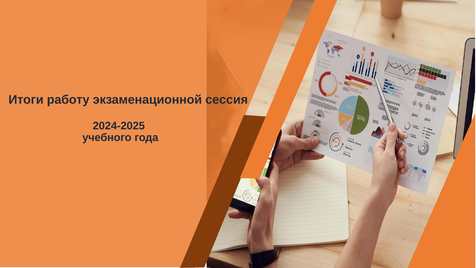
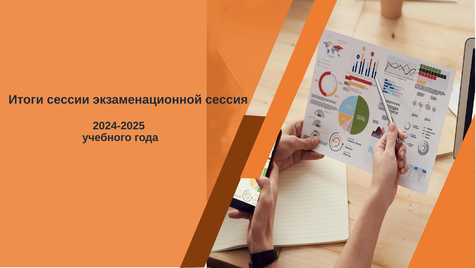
работу: работу -> сессии
